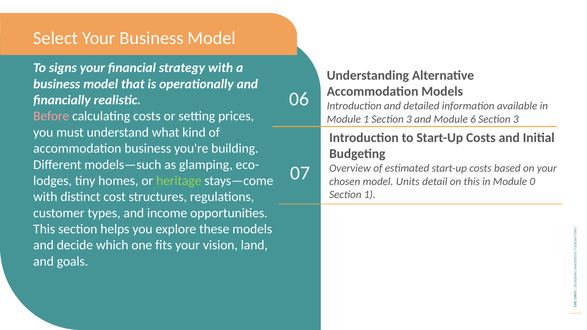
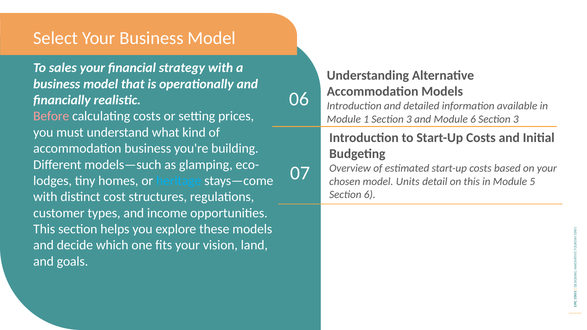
signs: signs -> sales
heritage colour: light green -> light blue
0: 0 -> 5
Section 1: 1 -> 6
